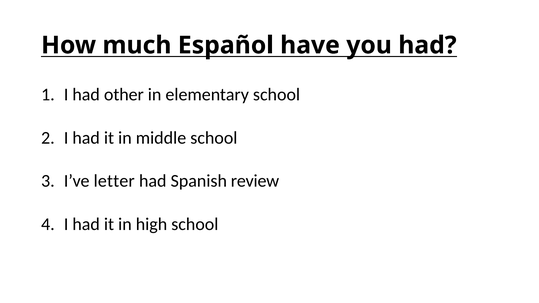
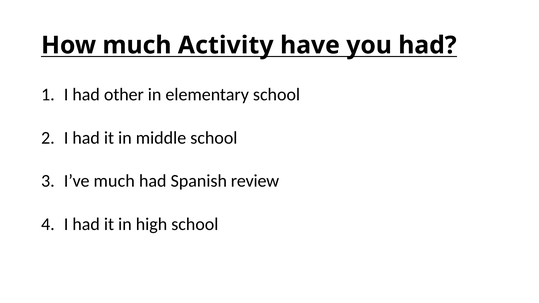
Español: Español -> Activity
I’ve letter: letter -> much
